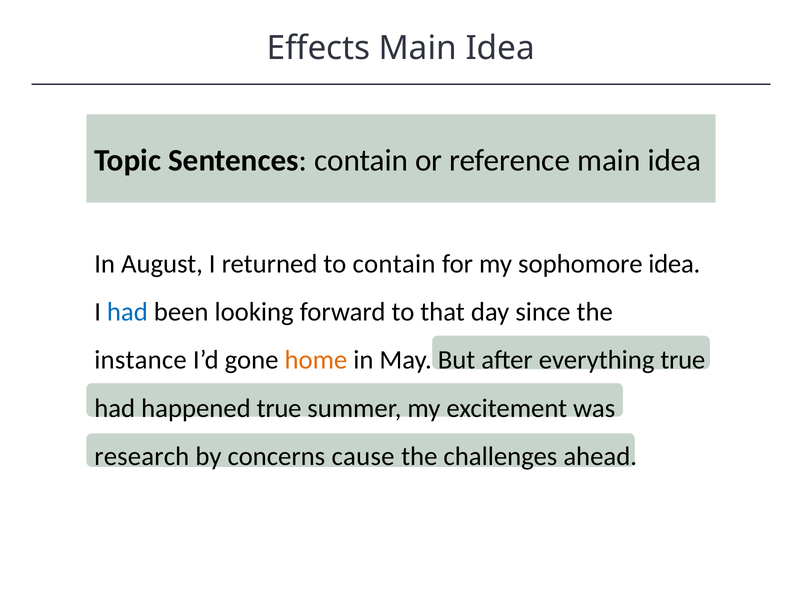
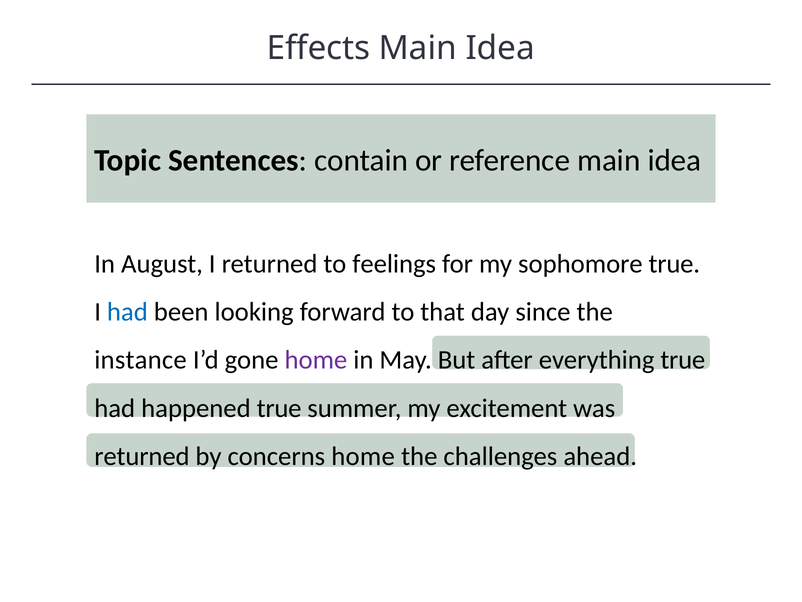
to contain: contain -> feelings
sophomore idea: idea -> true
home at (316, 360) colour: orange -> purple
research at (142, 456): research -> returned
concerns cause: cause -> home
